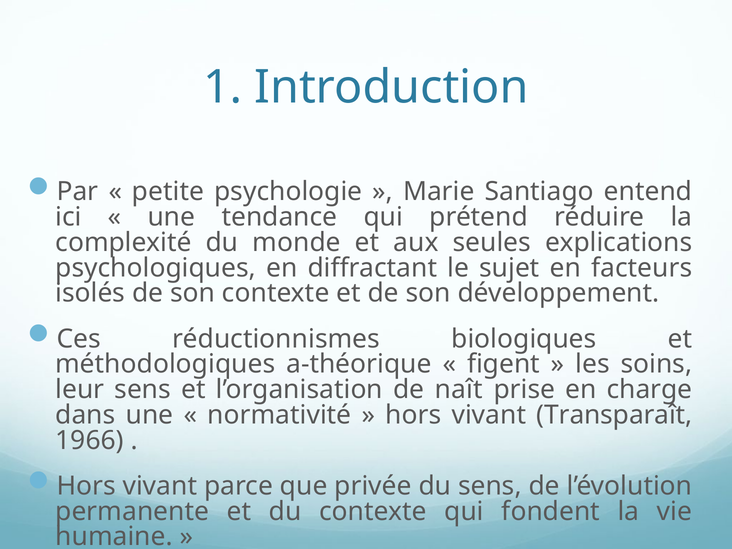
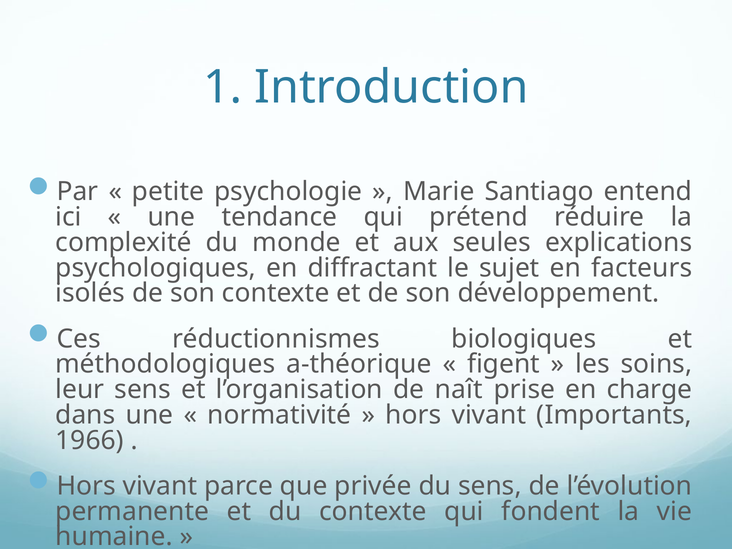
Transparaît: Transparaît -> Importants
